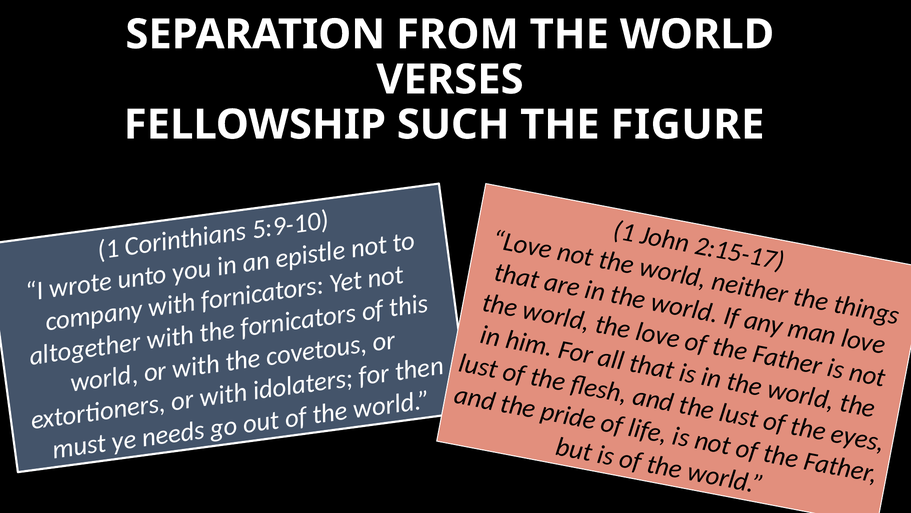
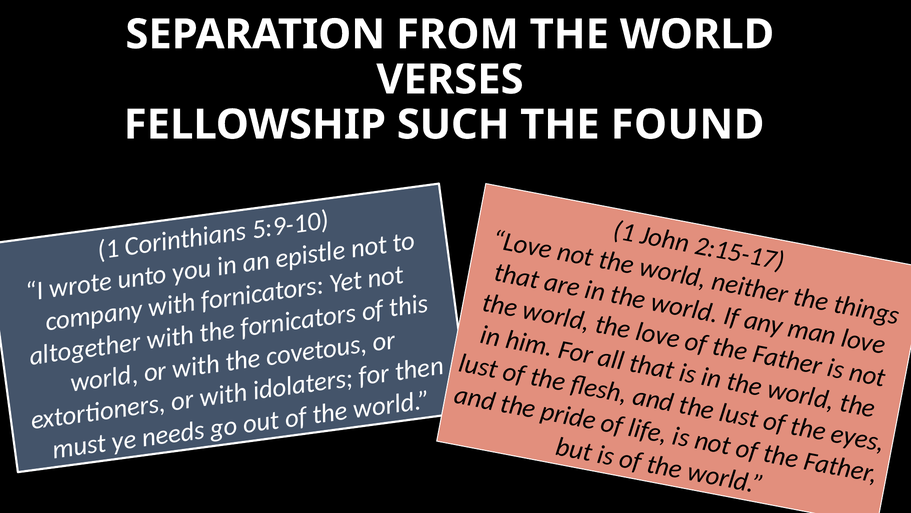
FIGURE: FIGURE -> FOUND
